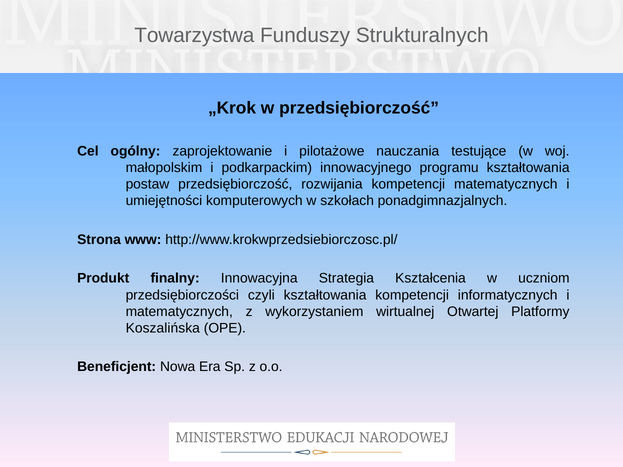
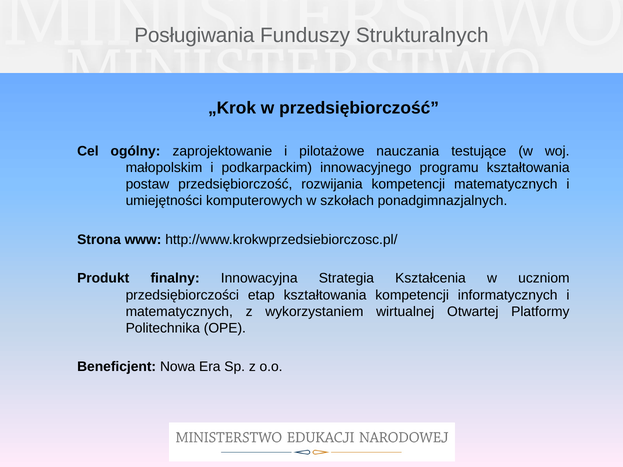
Towarzystwa: Towarzystwa -> Posługiwania
czyli: czyli -> etap
Koszalińska: Koszalińska -> Politechnika
